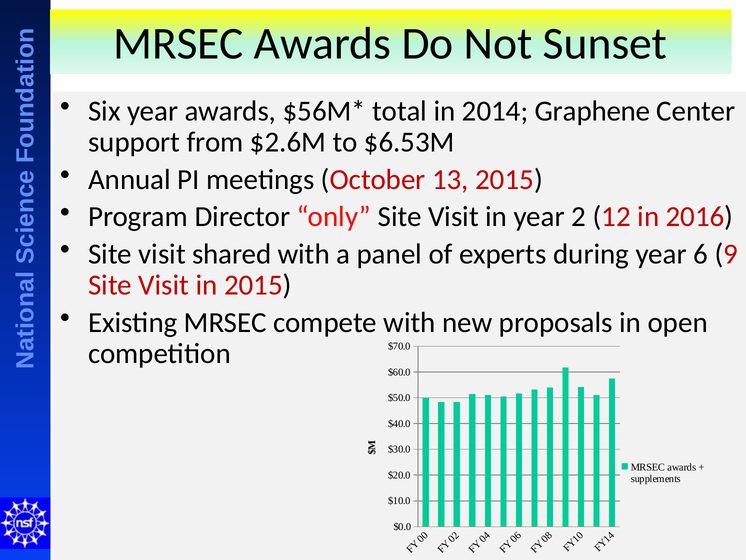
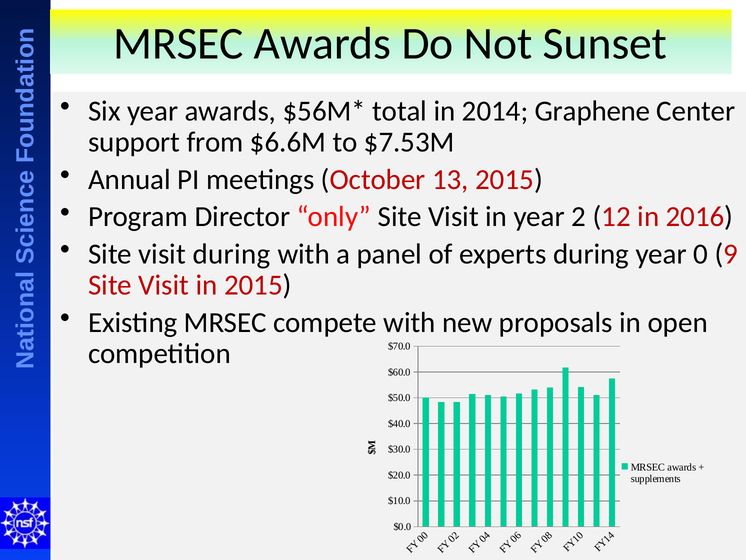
$2.6M: $2.6M -> $6.6M
$6.53M: $6.53M -> $7.53M
visit shared: shared -> during
year 6: 6 -> 0
